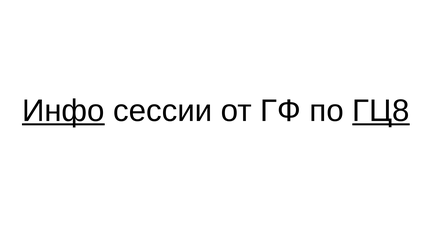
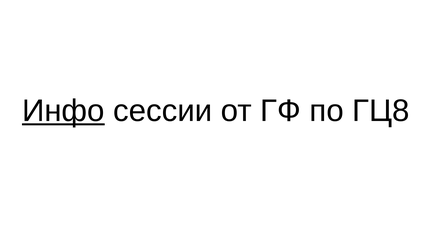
ГЦ8 underline: present -> none
